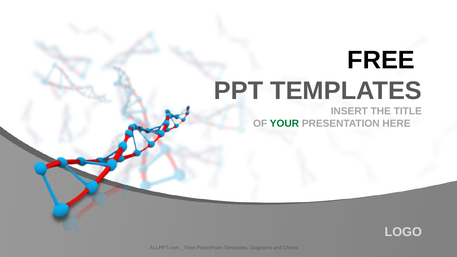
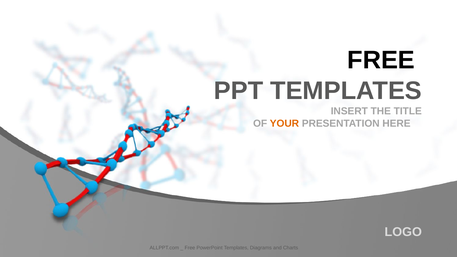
YOUR colour: green -> orange
